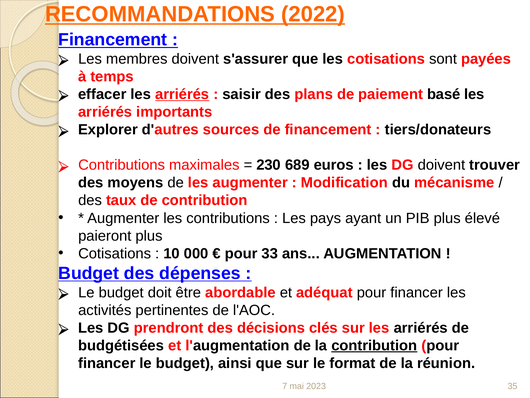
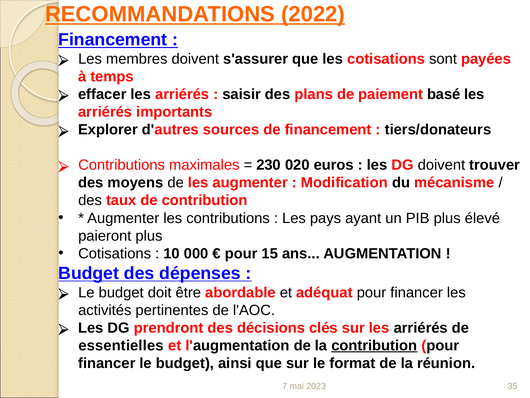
arriérés at (182, 94) underline: present -> none
689: 689 -> 020
33: 33 -> 15
budgétisées: budgétisées -> essentielles
